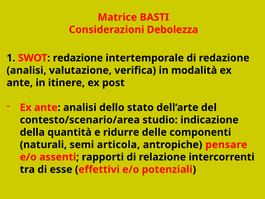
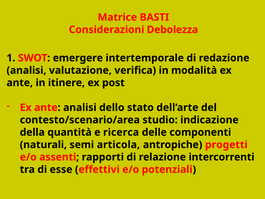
SWOT redazione: redazione -> emergere
ridurre: ridurre -> ricerca
pensare: pensare -> progetti
